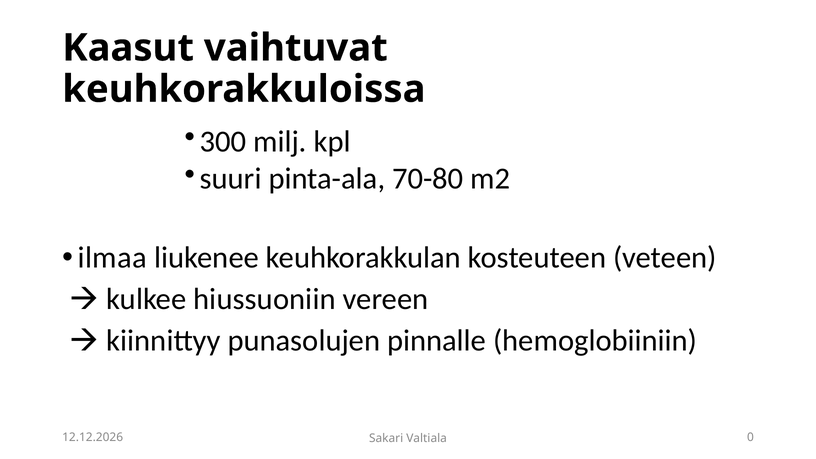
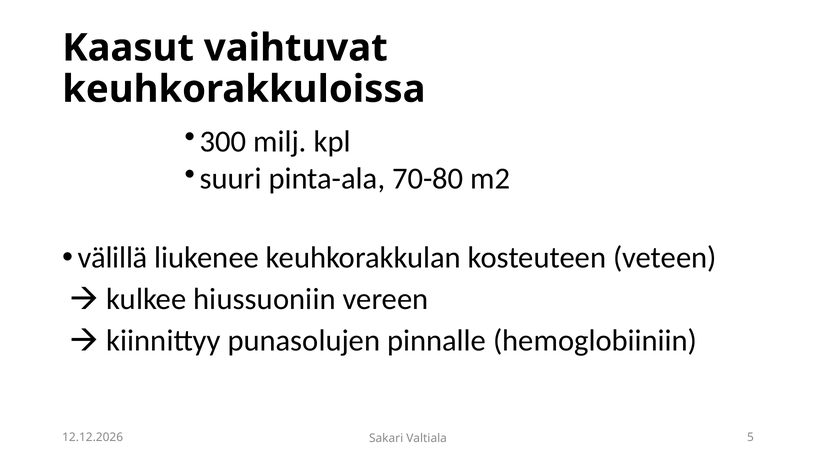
ilmaa: ilmaa -> välillä
0: 0 -> 5
